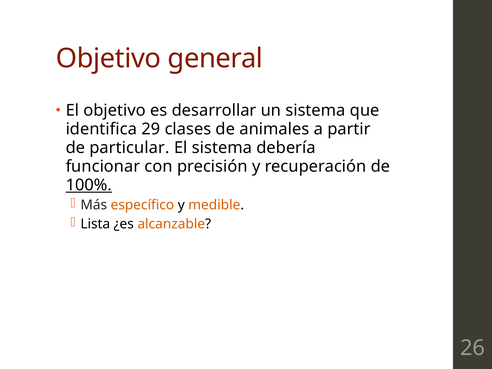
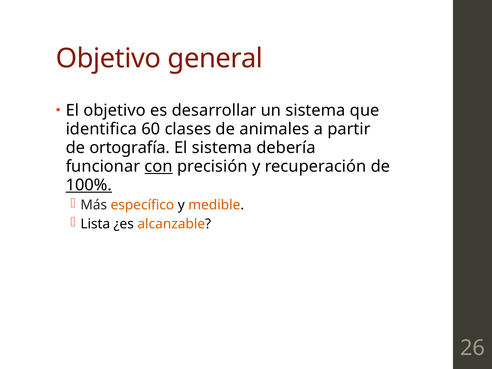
29: 29 -> 60
particular: particular -> ortografía
con underline: none -> present
